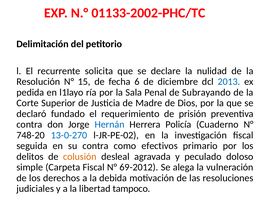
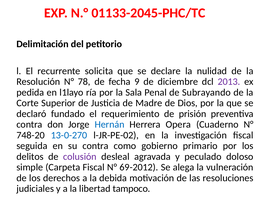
01133-2002-PHC/TC: 01133-2002-PHC/TC -> 01133-2045-PHC/TC
15: 15 -> 78
6: 6 -> 9
2013 colour: blue -> purple
Policía: Policía -> Opera
efectivos: efectivos -> gobierno
colusión colour: orange -> purple
